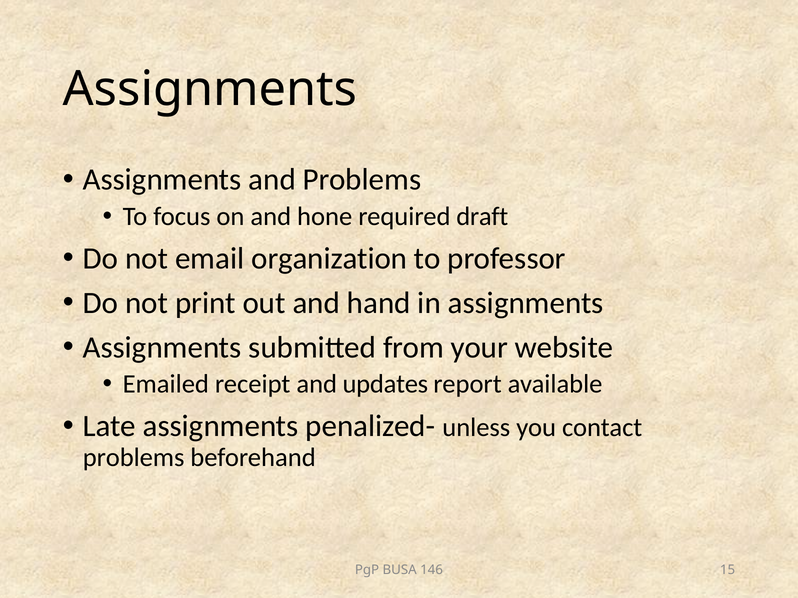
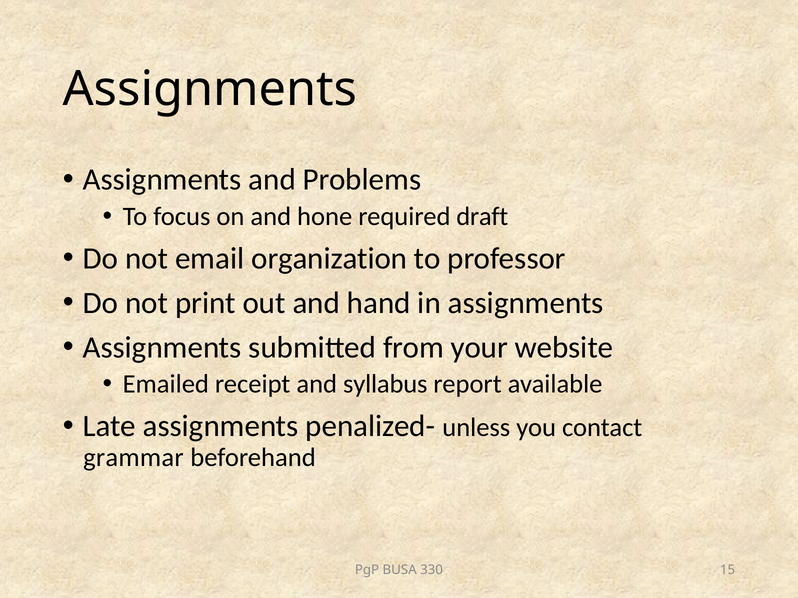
updates: updates -> syllabus
problems at (134, 458): problems -> grammar
146: 146 -> 330
